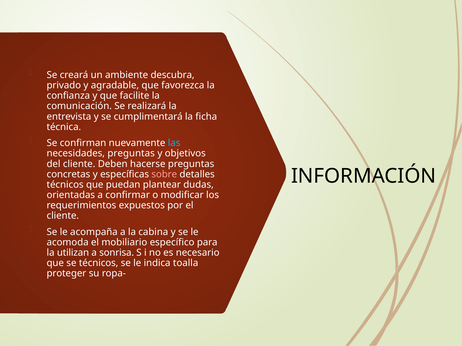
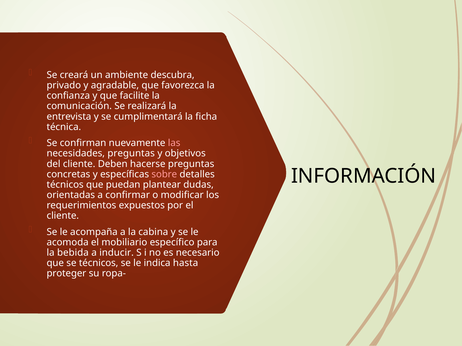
las colour: light blue -> pink
utilizan: utilizan -> bebida
sonrisa: sonrisa -> inducir
toalla: toalla -> hasta
